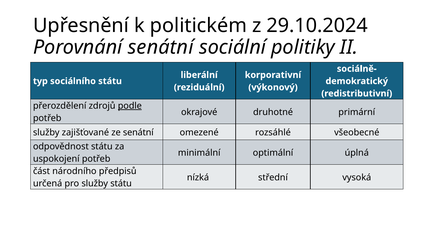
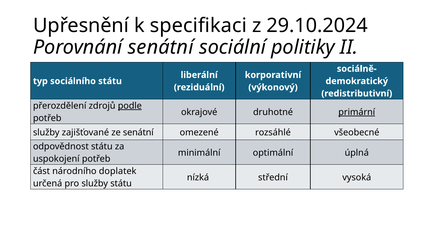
politickém: politickém -> specifikaci
primární underline: none -> present
předpisů: předpisů -> doplatek
